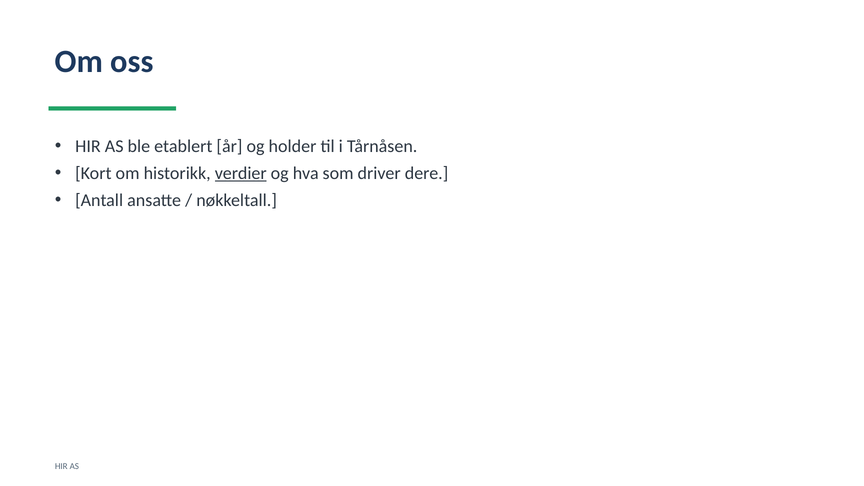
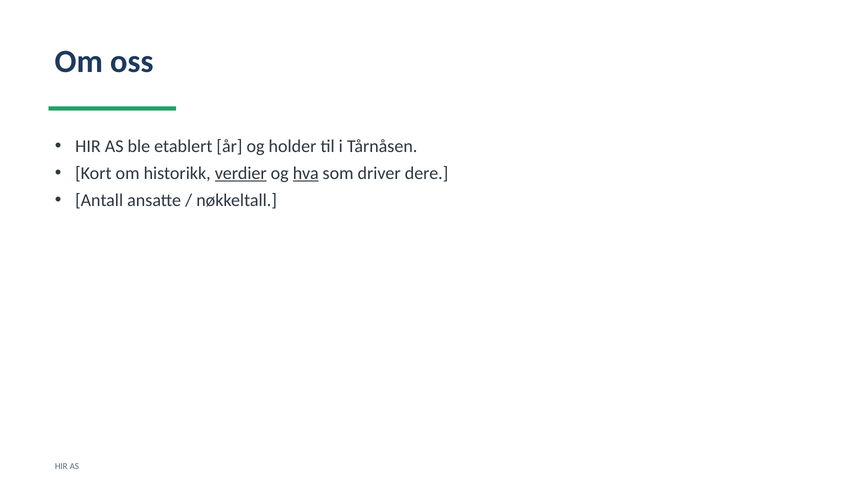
hva underline: none -> present
